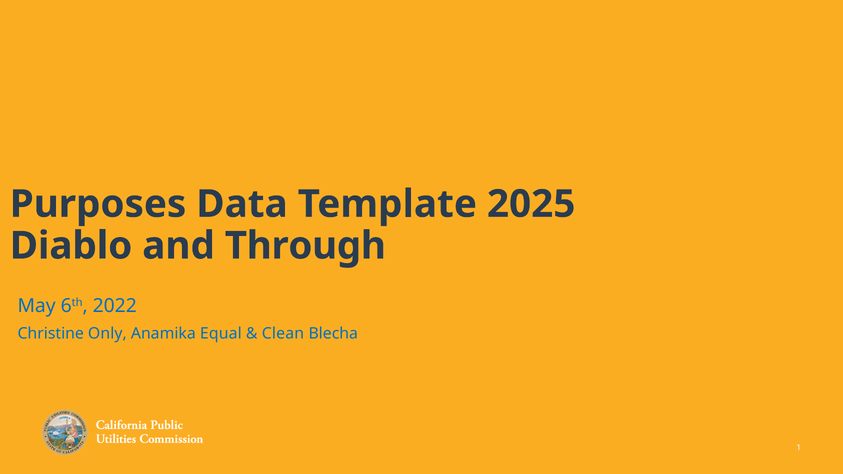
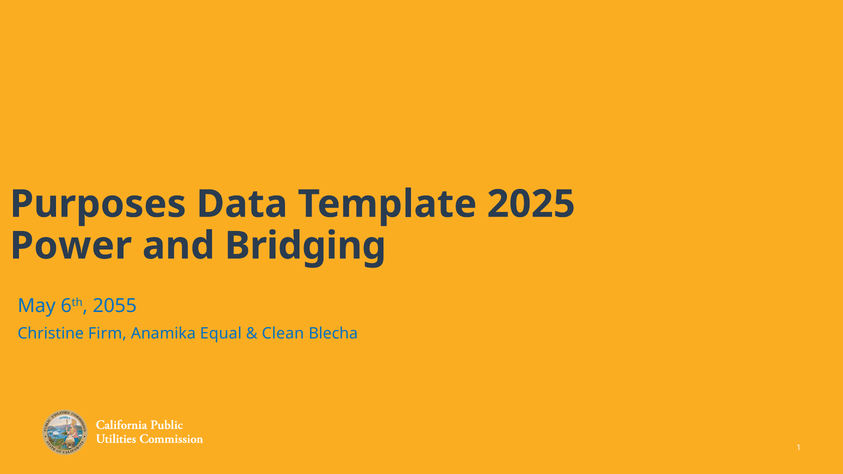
Diablo: Diablo -> Power
Through: Through -> Bridging
2022: 2022 -> 2055
Only: Only -> Firm
